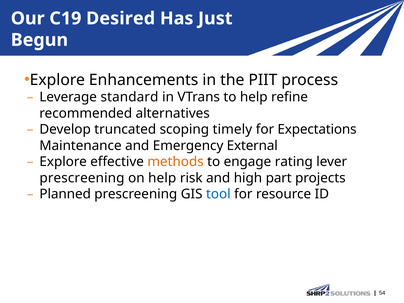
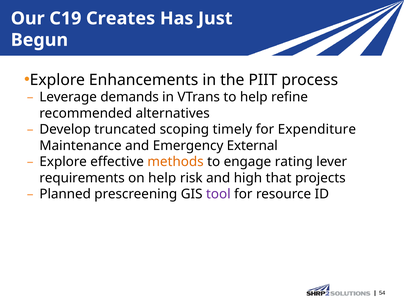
Desired: Desired -> Creates
standard: standard -> demands
Expectations: Expectations -> Expenditure
prescreening at (82, 178): prescreening -> requirements
part: part -> that
tool colour: blue -> purple
